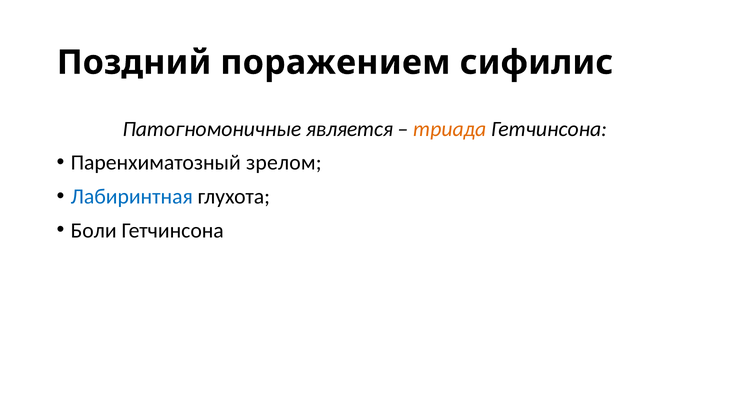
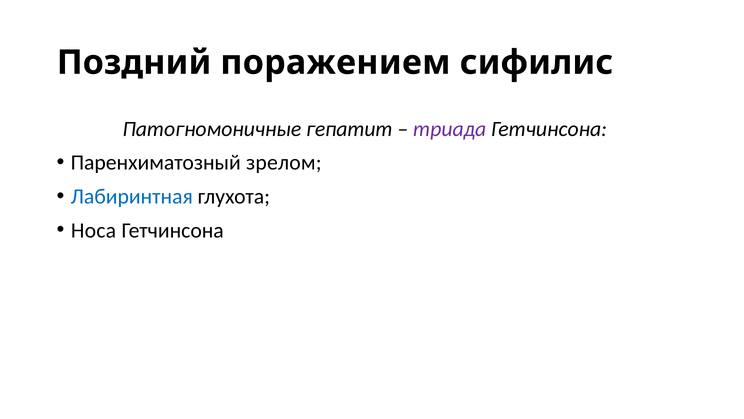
является: является -> гепатит
триада colour: orange -> purple
Боли: Боли -> Носа
